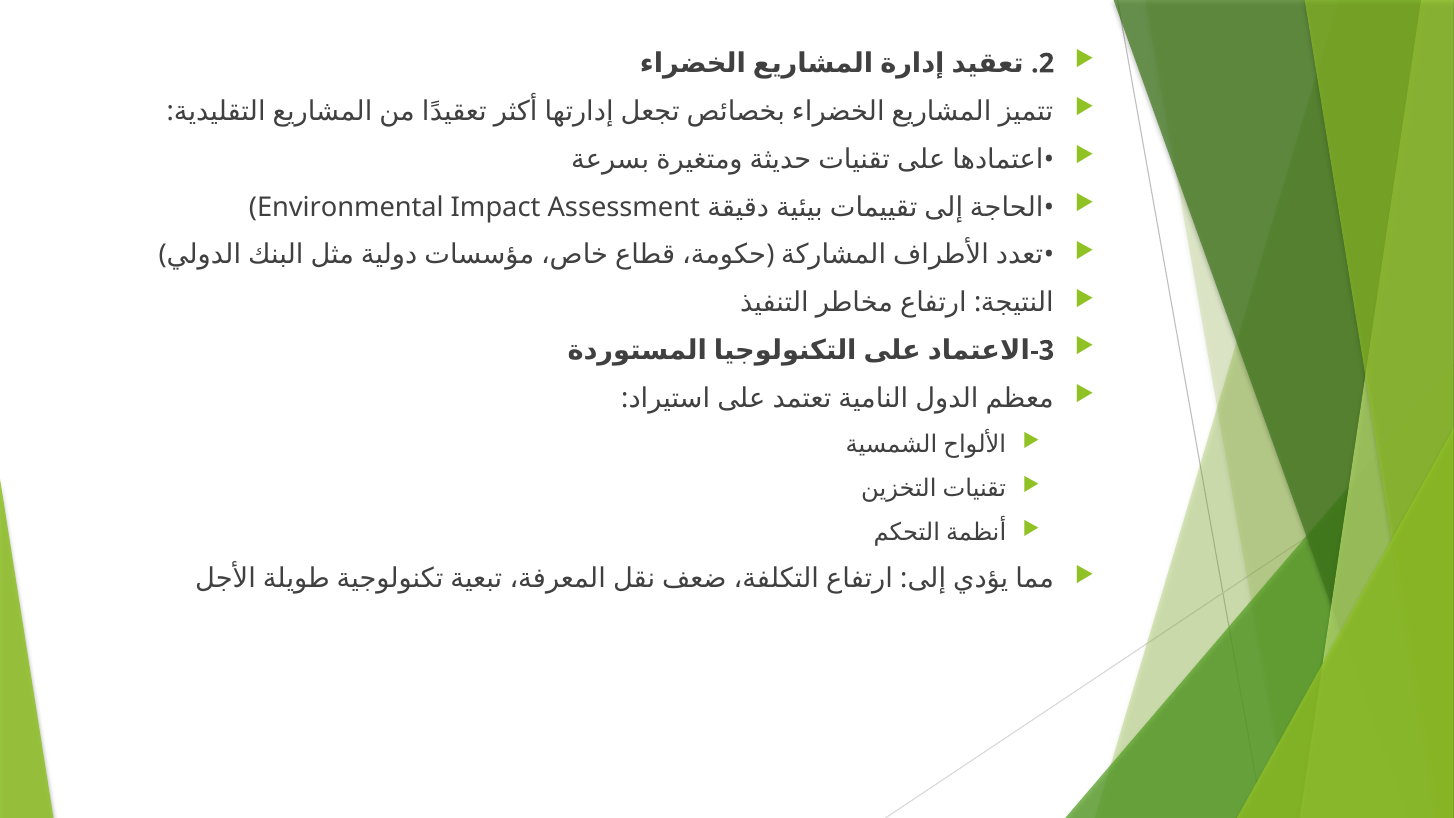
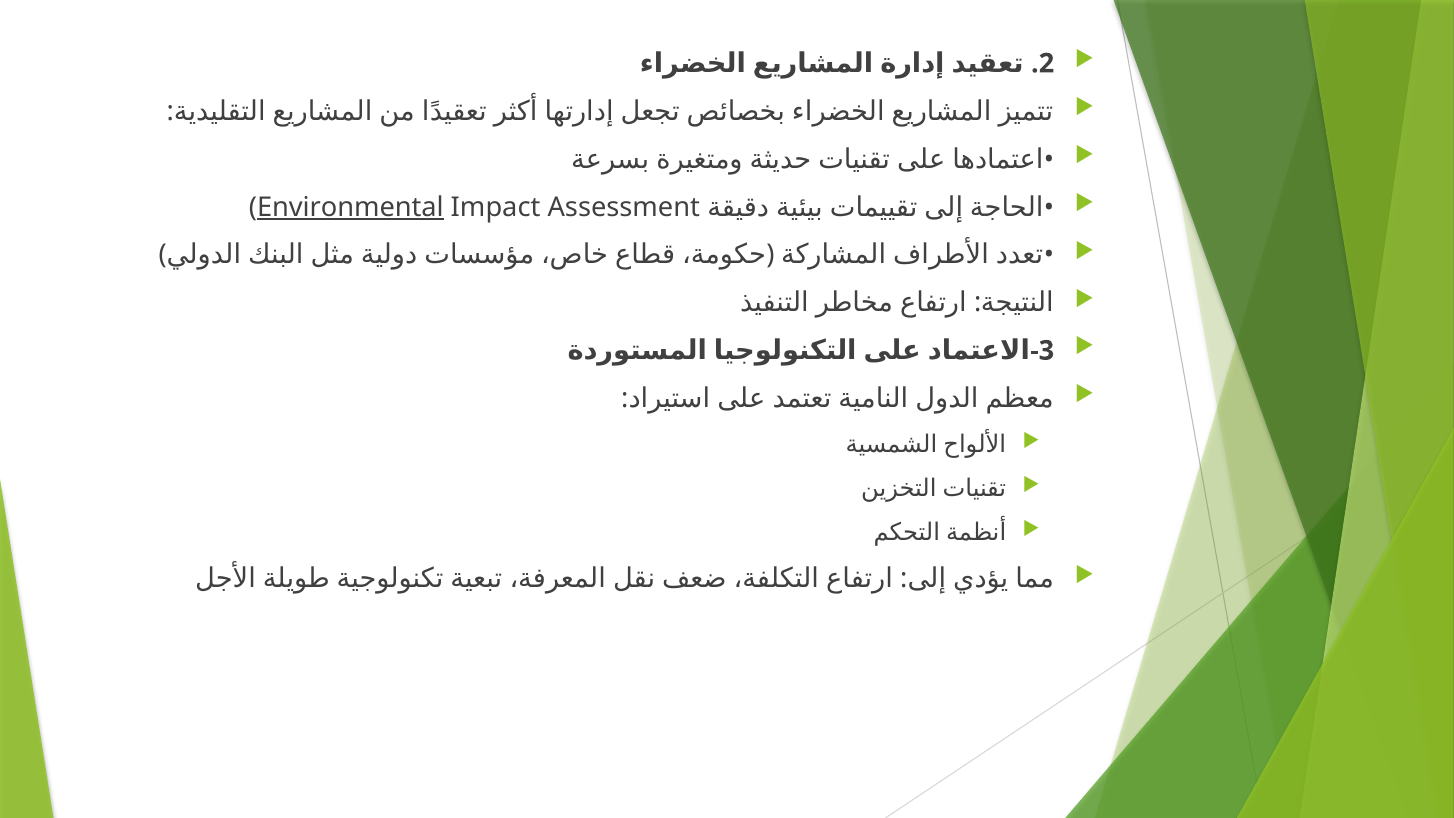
Environmental underline: none -> present
